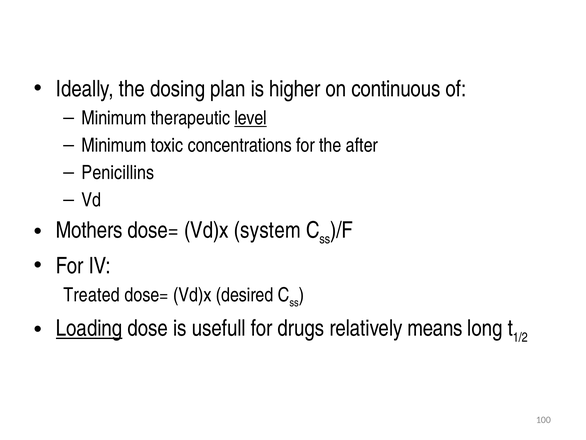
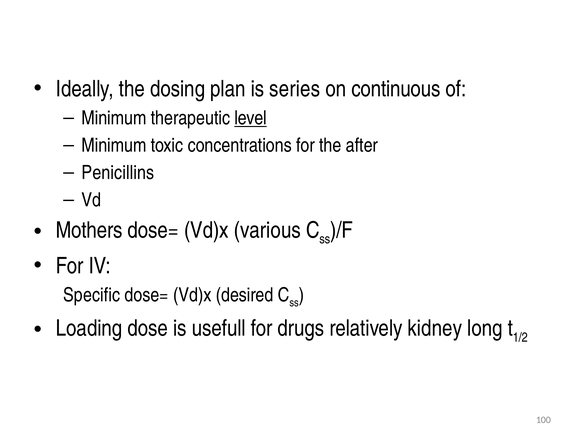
higher: higher -> series
system: system -> various
Treated: Treated -> Specific
Loading underline: present -> none
means: means -> kidney
